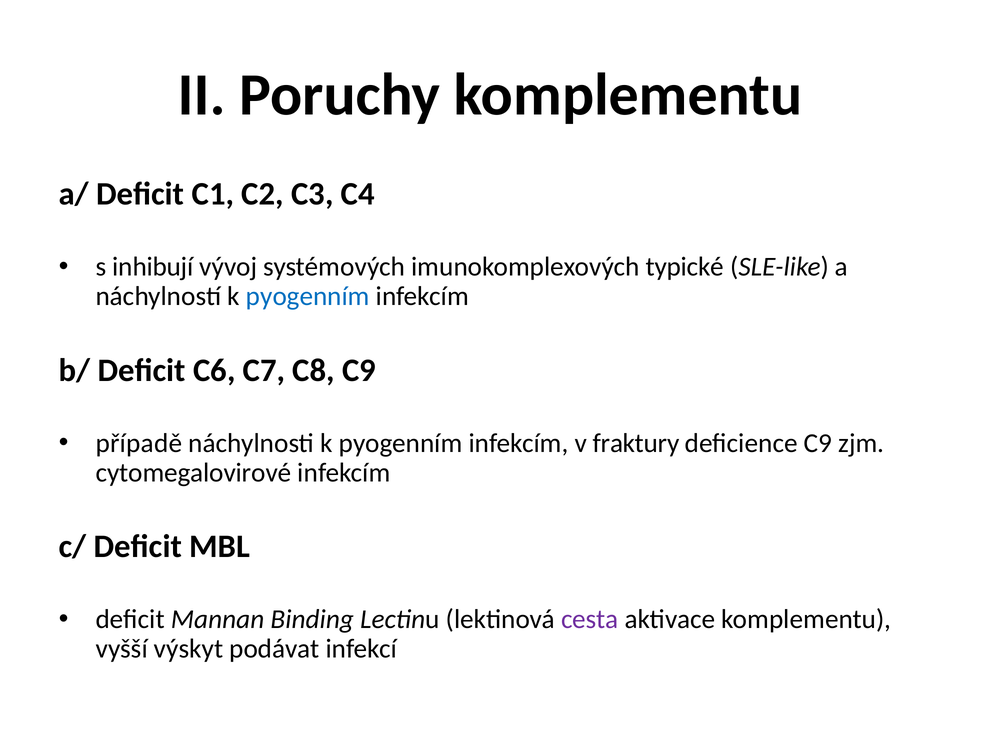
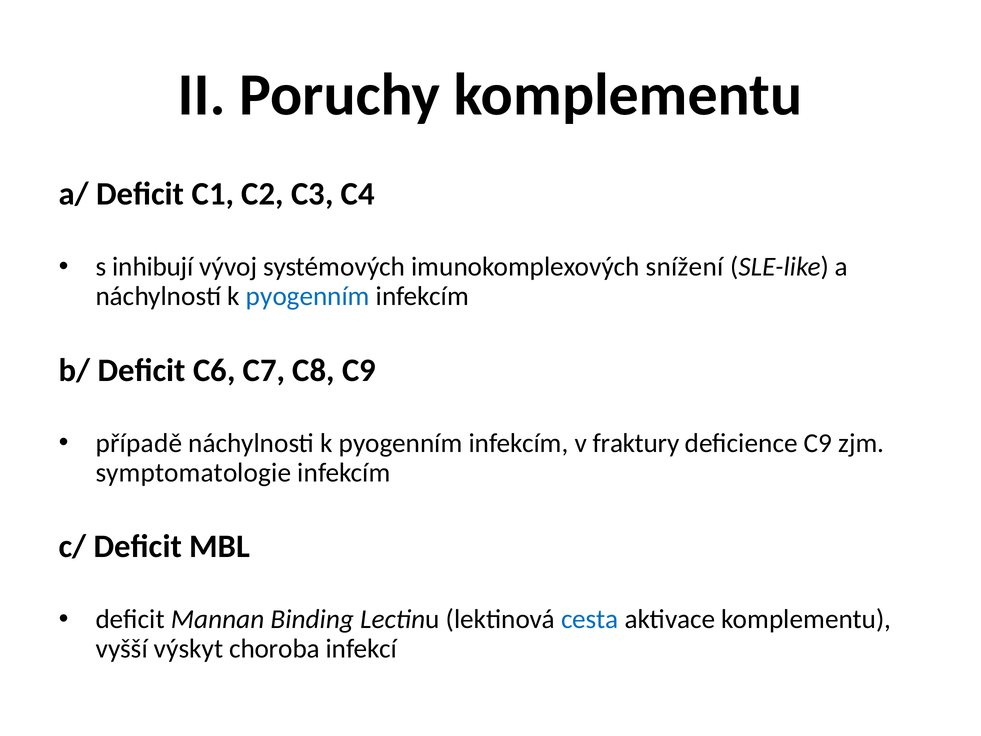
typické: typické -> snížení
cytomegalovirové: cytomegalovirové -> symptomatologie
cesta colour: purple -> blue
podávat: podávat -> choroba
